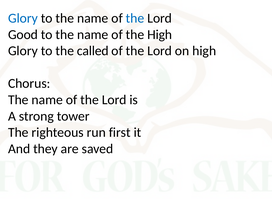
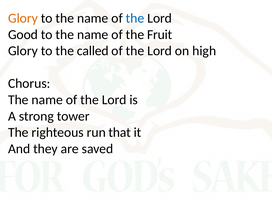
Glory at (23, 18) colour: blue -> orange
the High: High -> Fruit
first: first -> that
